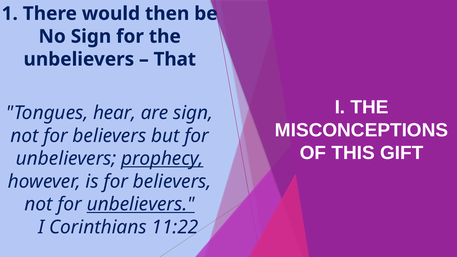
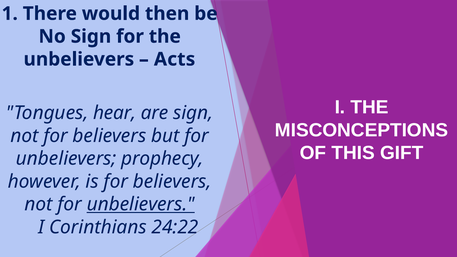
That: That -> Acts
prophecy underline: present -> none
11:22: 11:22 -> 24:22
